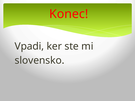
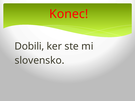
Vpadi: Vpadi -> Dobili
